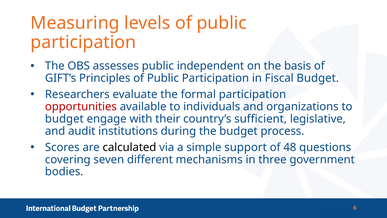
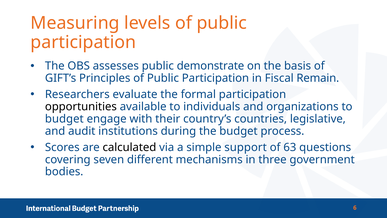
independent: independent -> demonstrate
Fiscal Budget: Budget -> Remain
opportunities colour: red -> black
sufficient: sufficient -> countries
48: 48 -> 63
